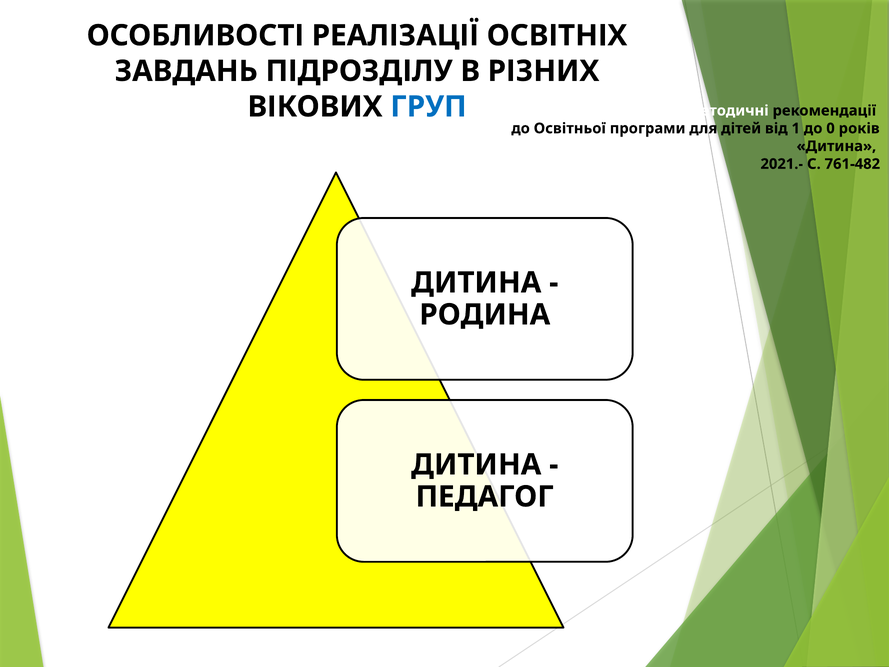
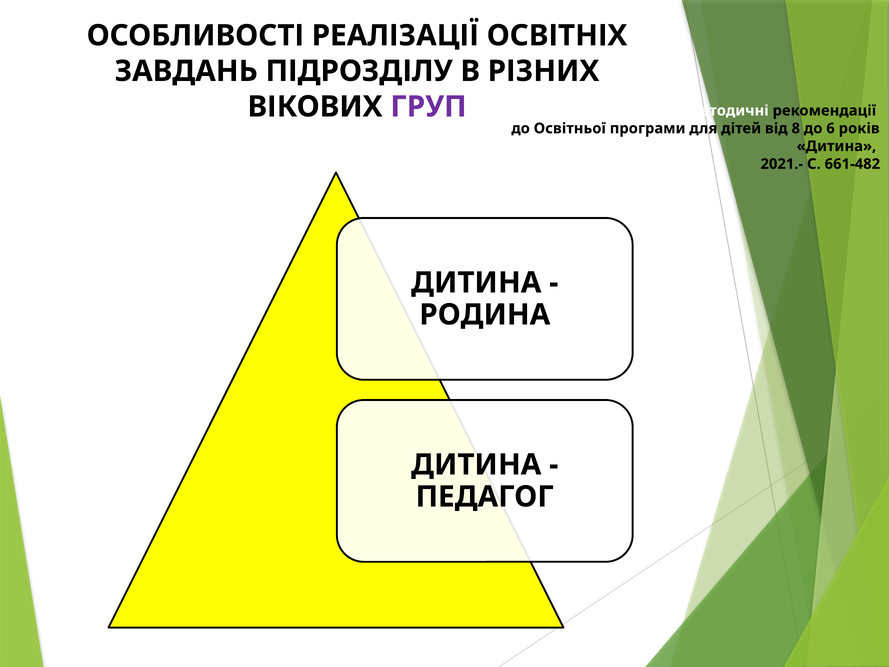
ГРУП colour: blue -> purple
1: 1 -> 8
0: 0 -> 6
761-482: 761-482 -> 661-482
